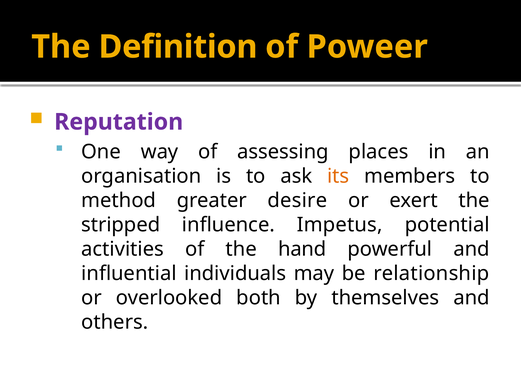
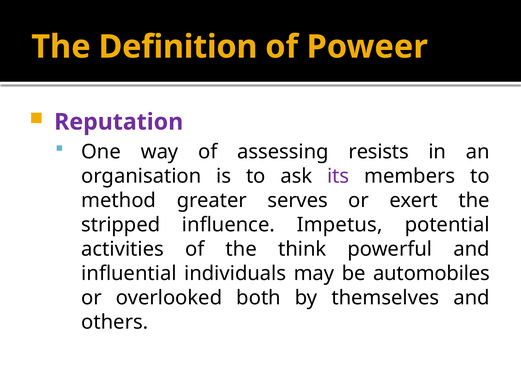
places: places -> resists
its colour: orange -> purple
desire: desire -> serves
hand: hand -> think
relationship: relationship -> automobiles
